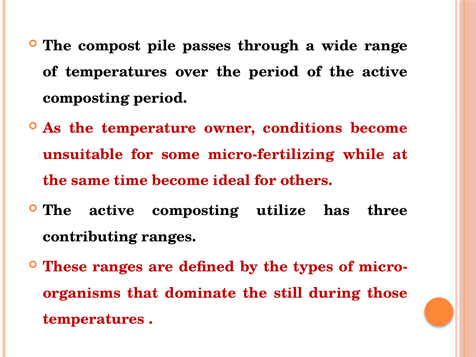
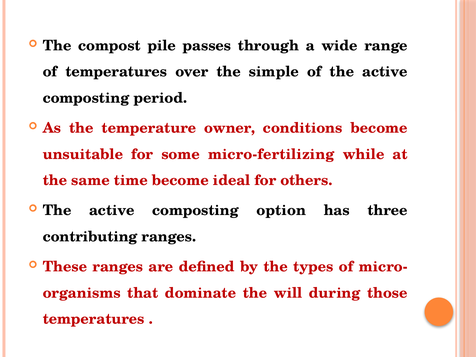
the period: period -> simple
utilize: utilize -> option
still: still -> will
